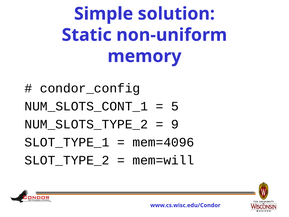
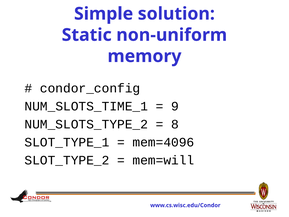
NUM_SLOTS_CONT_1: NUM_SLOTS_CONT_1 -> NUM_SLOTS_TIME_1
5: 5 -> 9
9: 9 -> 8
